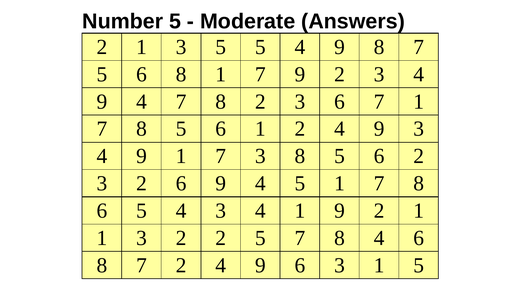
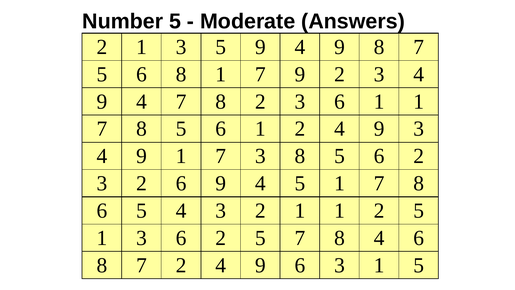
5 5: 5 -> 9
3 6 7: 7 -> 1
4 3 4: 4 -> 2
9 at (339, 210): 9 -> 1
1 at (419, 210): 1 -> 5
1 3 2: 2 -> 6
